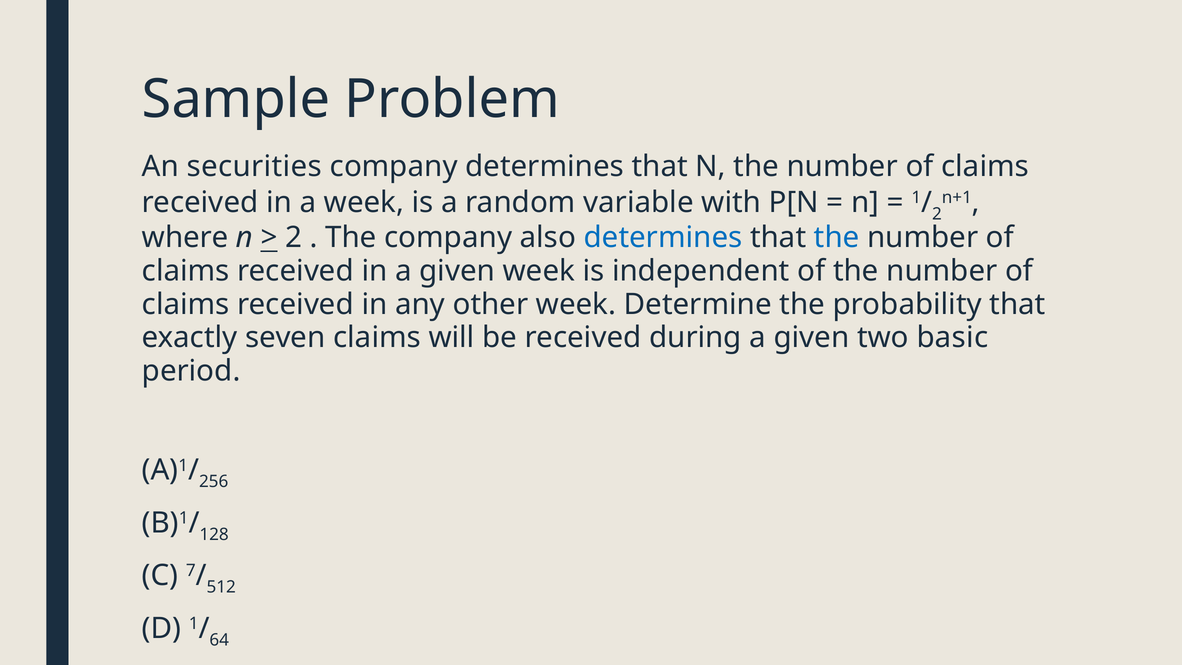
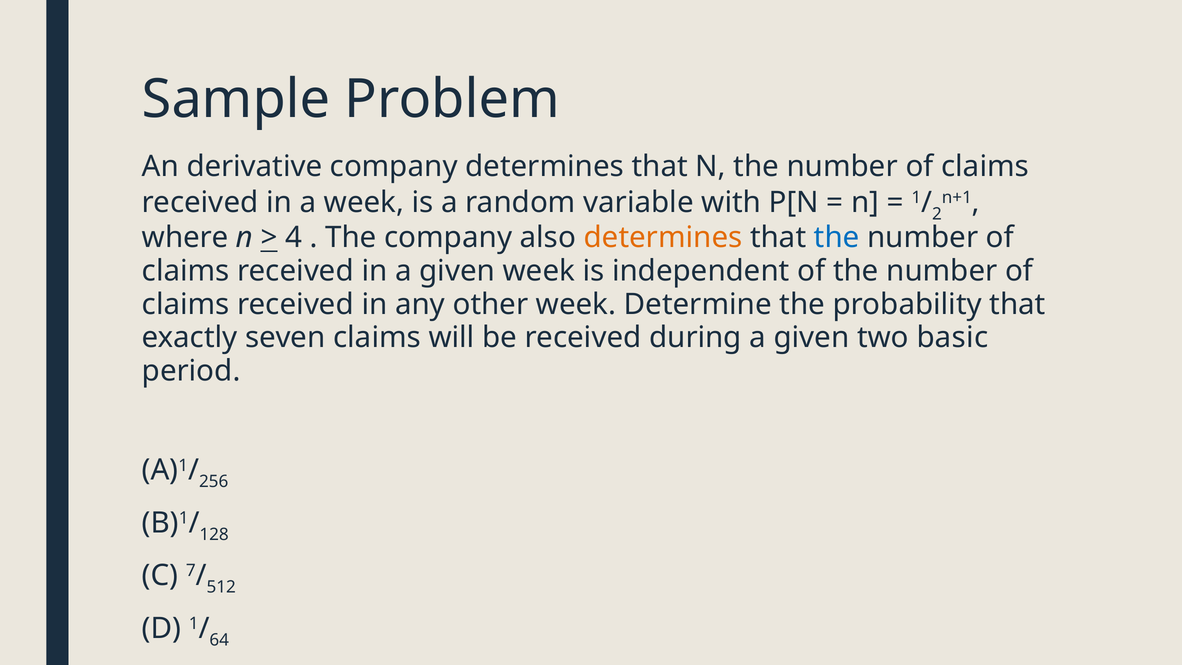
securities: securities -> derivative
2 at (294, 238): 2 -> 4
determines at (663, 238) colour: blue -> orange
